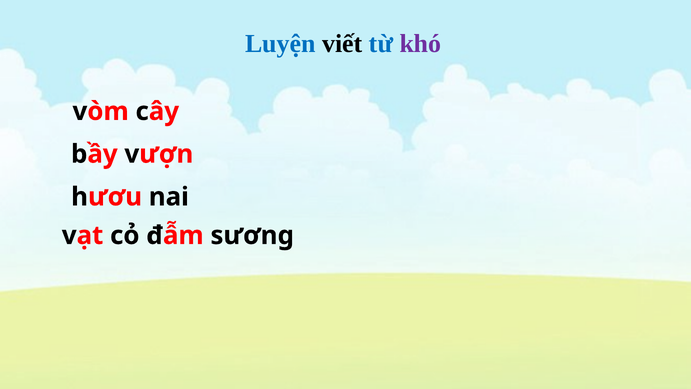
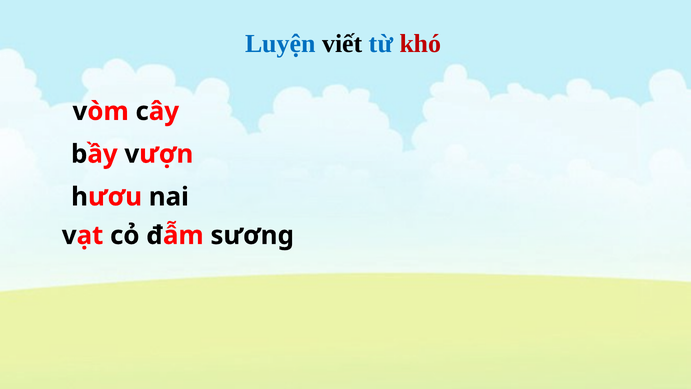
khó colour: purple -> red
